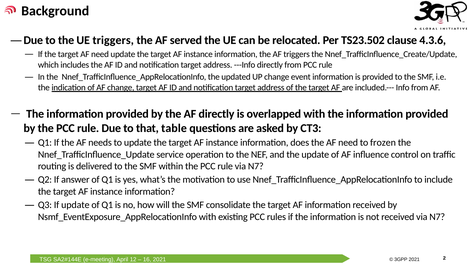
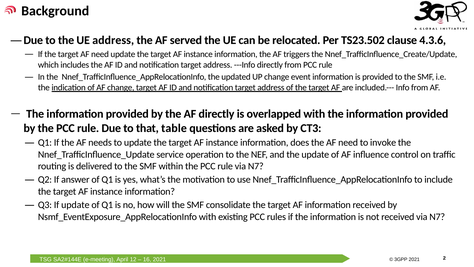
UE triggers: triggers -> address
frozen: frozen -> invoke
